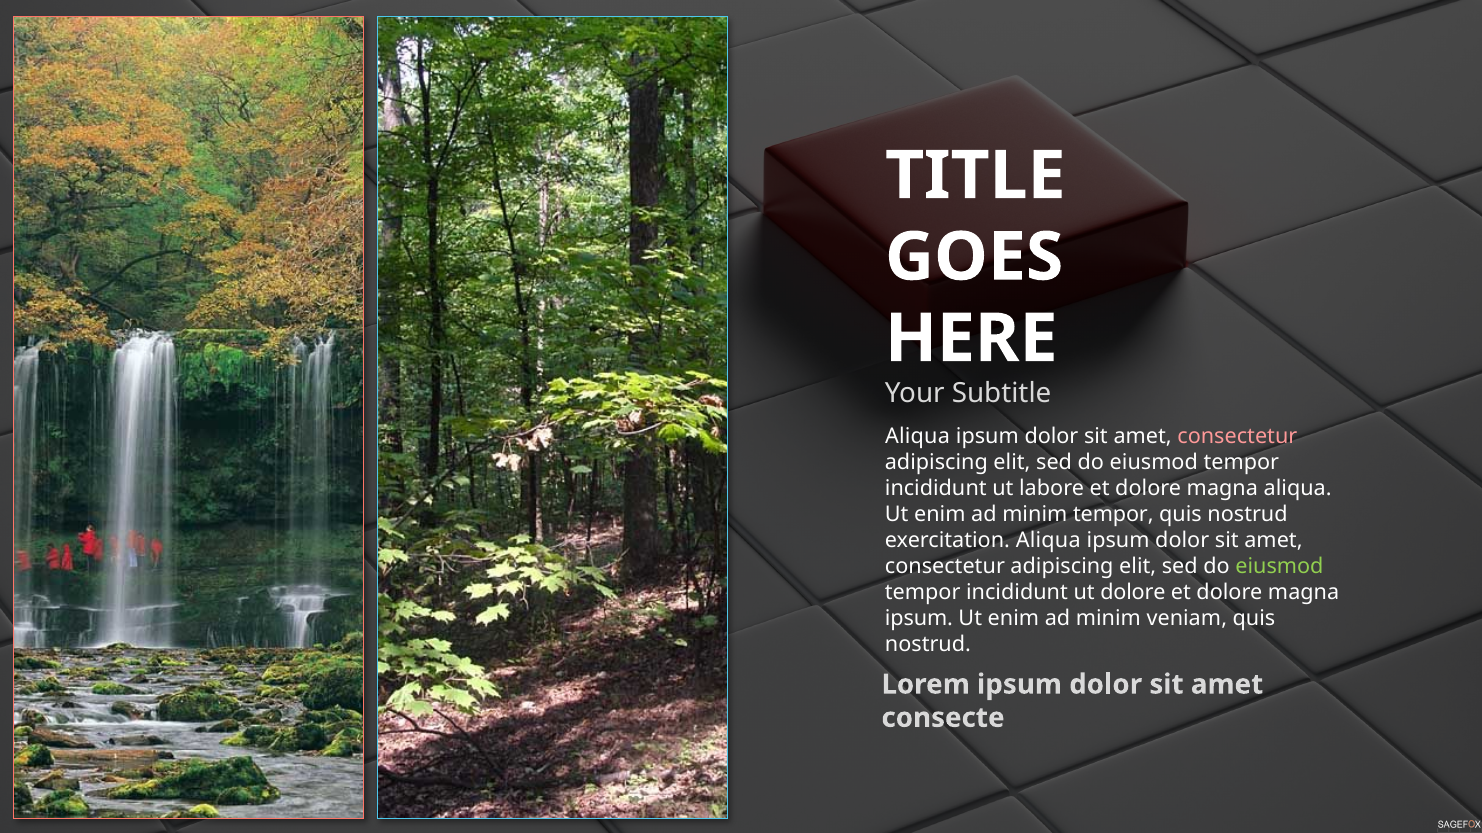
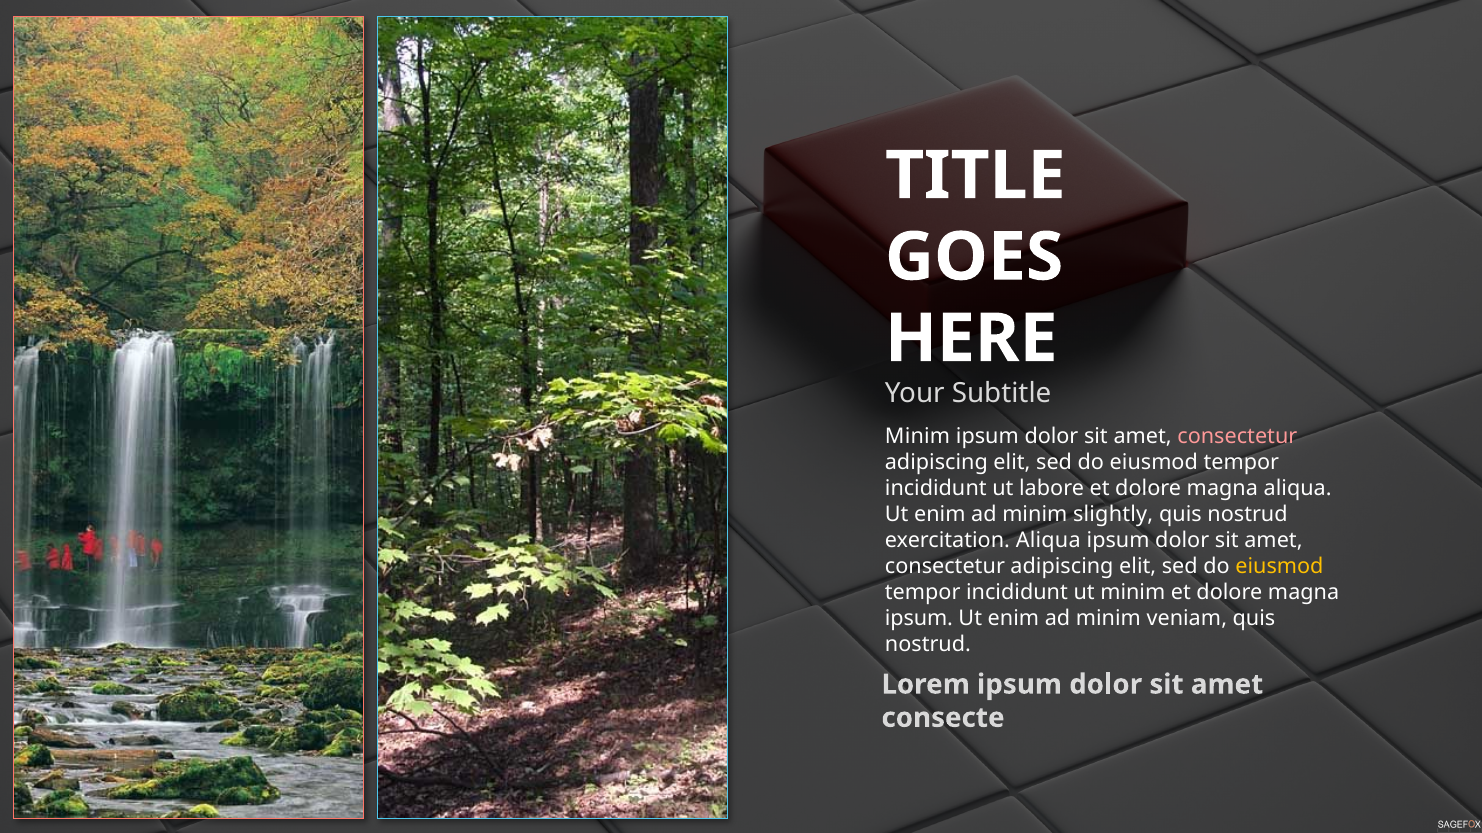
Aliqua at (918, 437): Aliqua -> Minim
minim tempor: tempor -> slightly
eiusmod at (1279, 567) colour: light green -> yellow
ut dolore: dolore -> minim
